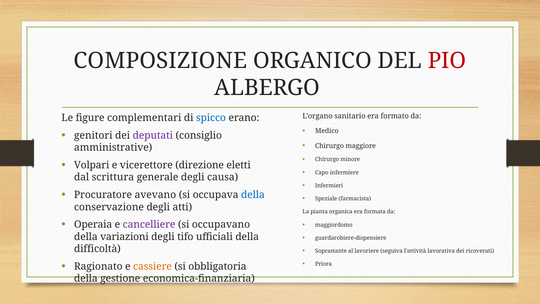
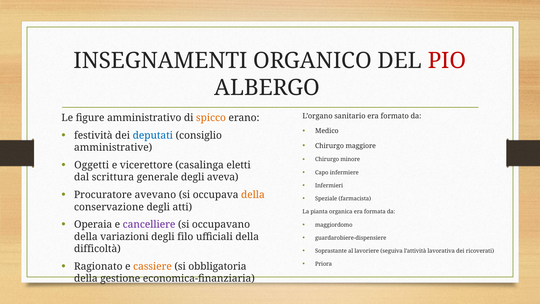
COMPOSIZIONE: COMPOSIZIONE -> INSEGNAMENTI
complementari: complementari -> amministrativo
spicco colour: blue -> orange
genitori: genitori -> festività
deputati colour: purple -> blue
Volpari: Volpari -> Oggetti
direzione: direzione -> casalinga
causa: causa -> aveva
della at (253, 195) colour: blue -> orange
tifo: tifo -> filo
